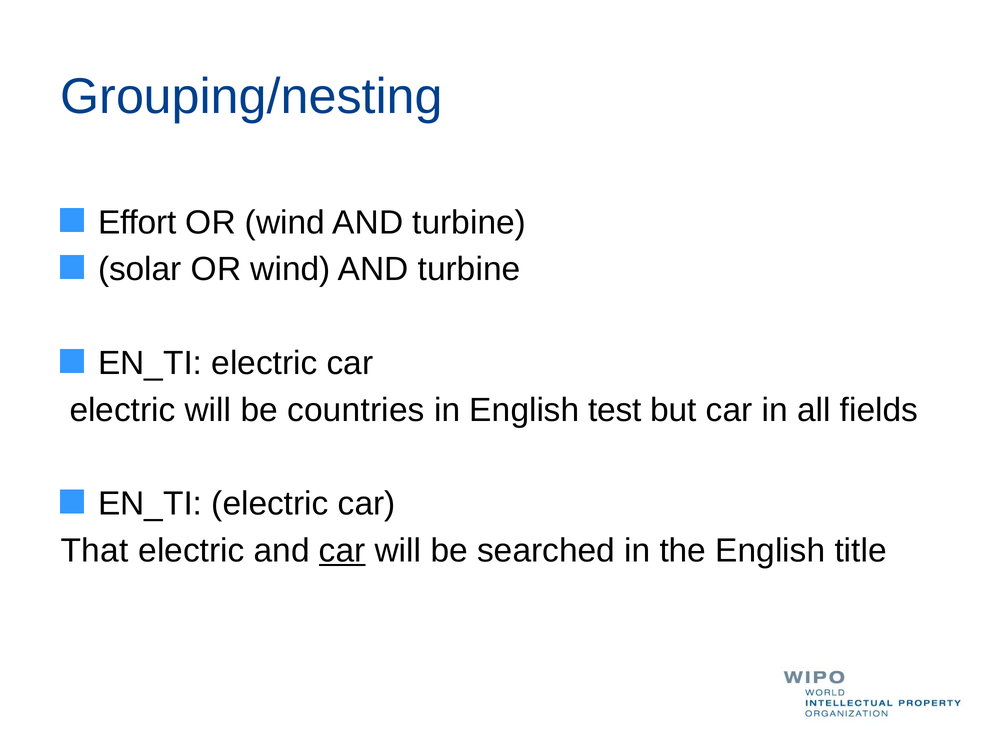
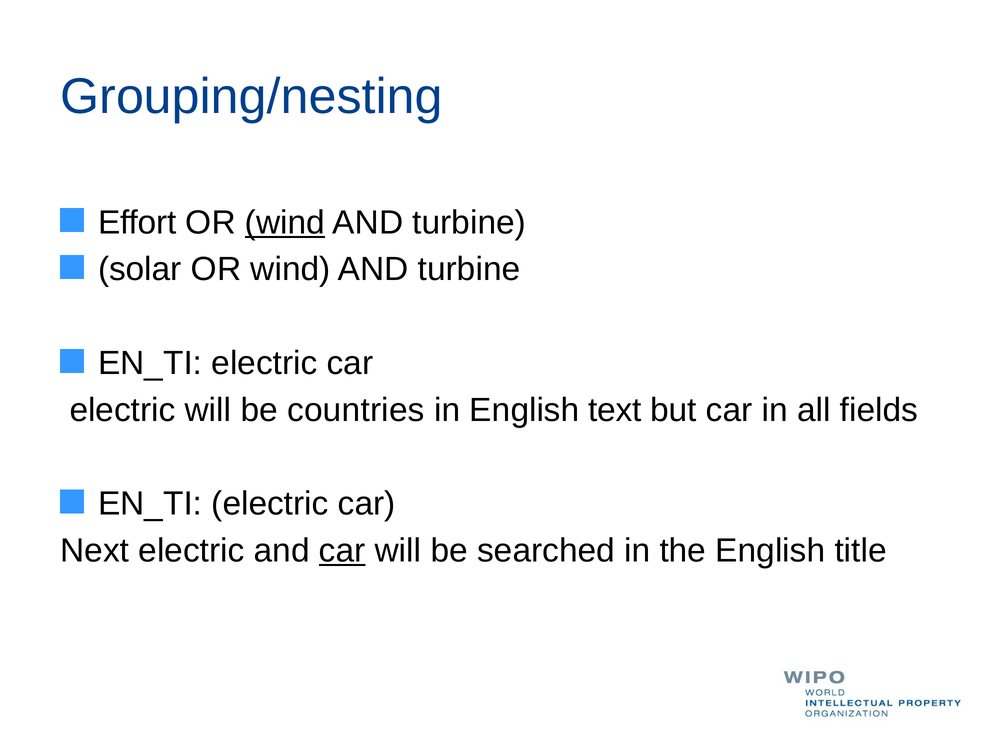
wind at (285, 222) underline: none -> present
test: test -> text
That: That -> Next
